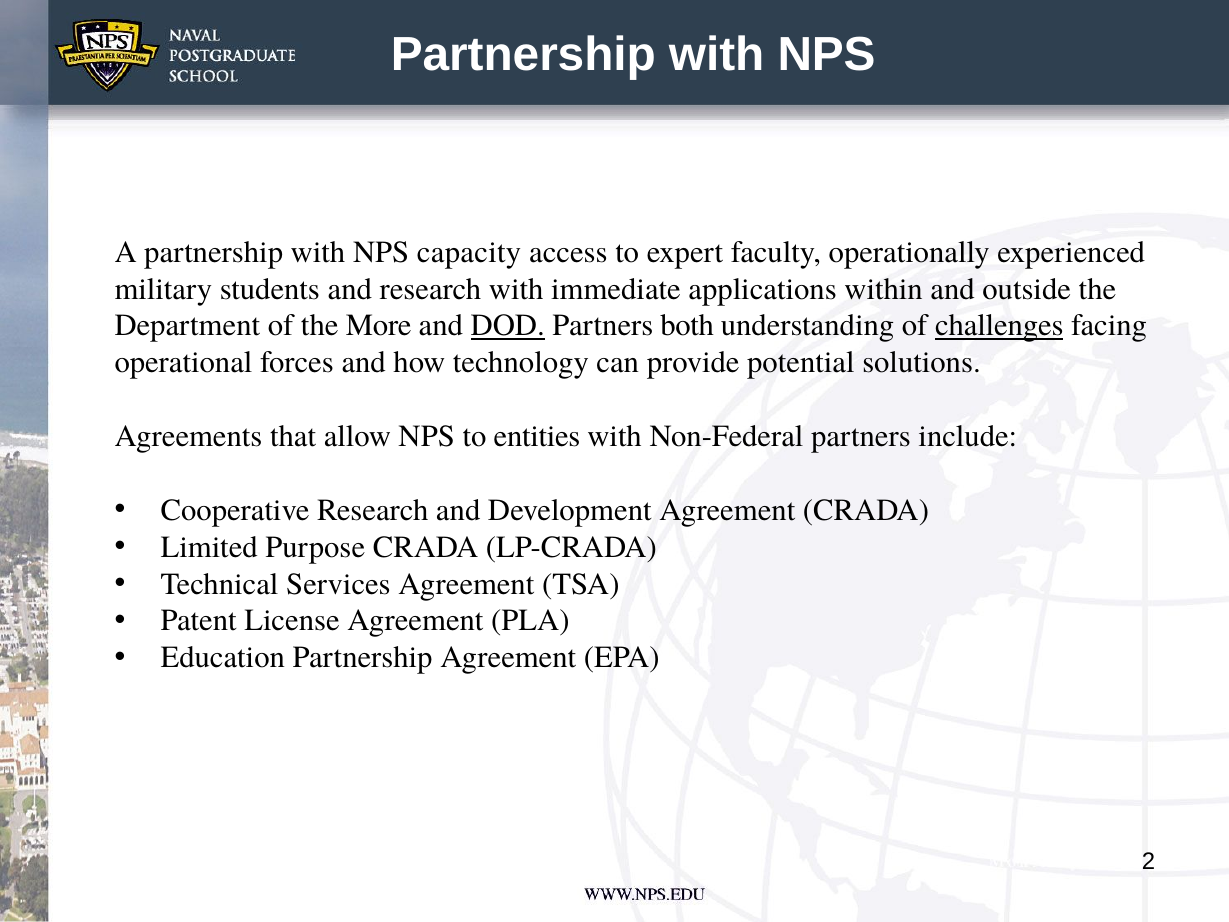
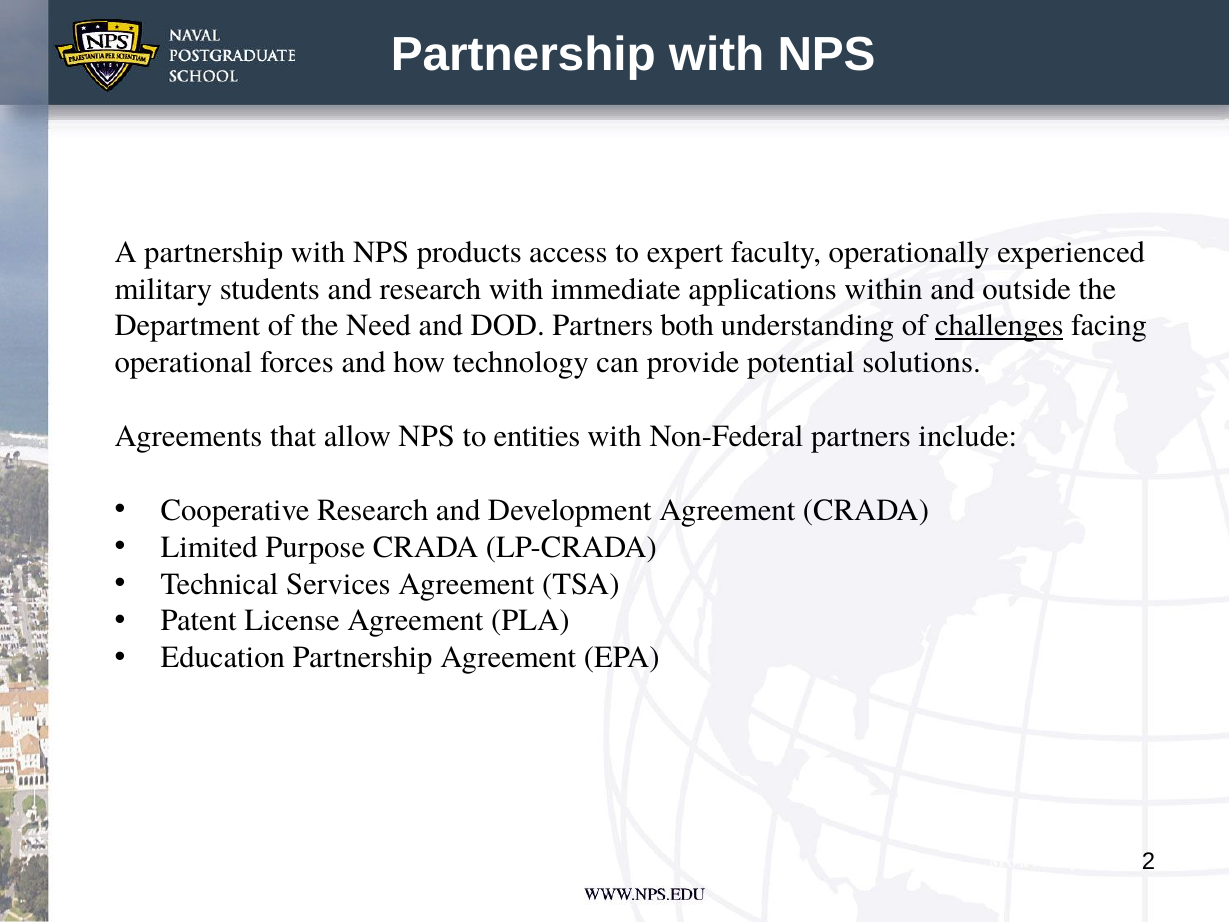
capacity: capacity -> products
More: More -> Need
DOD underline: present -> none
